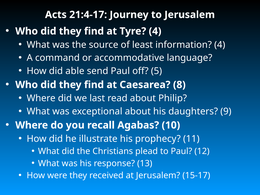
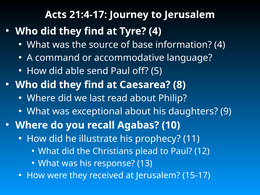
least: least -> base
